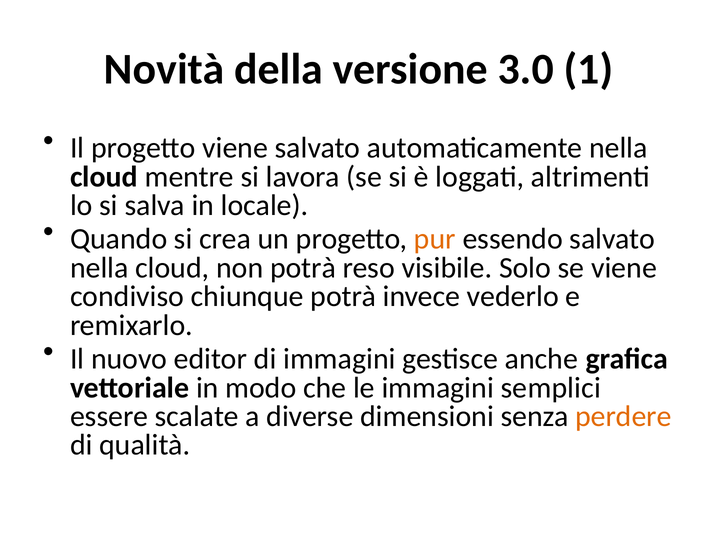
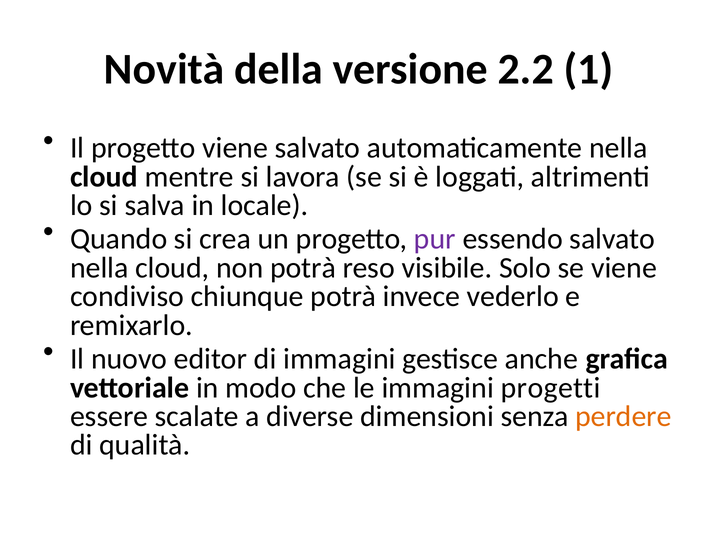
3.0: 3.0 -> 2.2
pur colour: orange -> purple
semplici: semplici -> progetti
